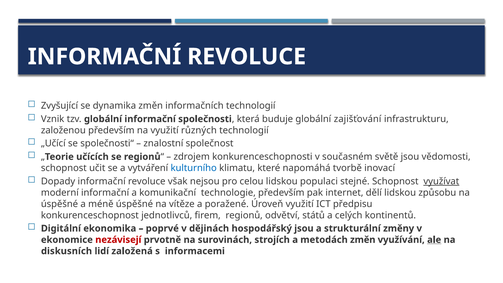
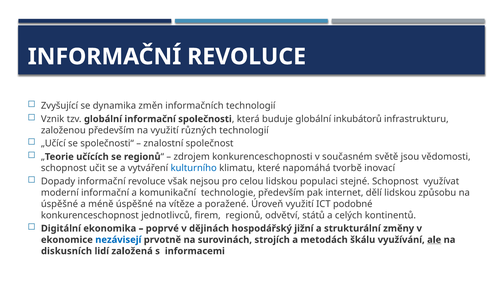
zajišťování: zajišťování -> inkubátorů
využívat underline: present -> none
předpisu: předpisu -> podobné
hospodářský jsou: jsou -> jižní
nezávisejí colour: red -> blue
metodách změn: změn -> škálu
